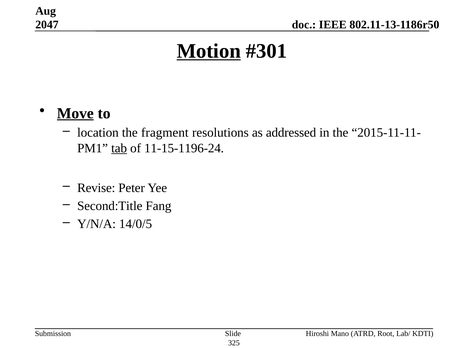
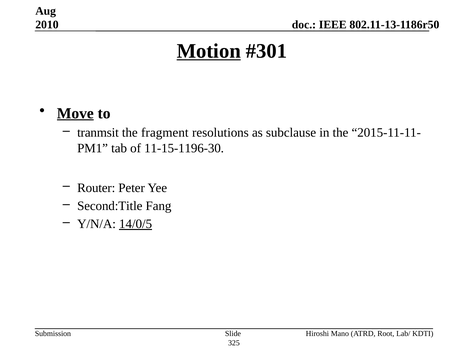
2047: 2047 -> 2010
location: location -> tranmsit
addressed: addressed -> subclause
tab underline: present -> none
11-15-1196-24: 11-15-1196-24 -> 11-15-1196-30
Revise: Revise -> Router
14/0/5 underline: none -> present
